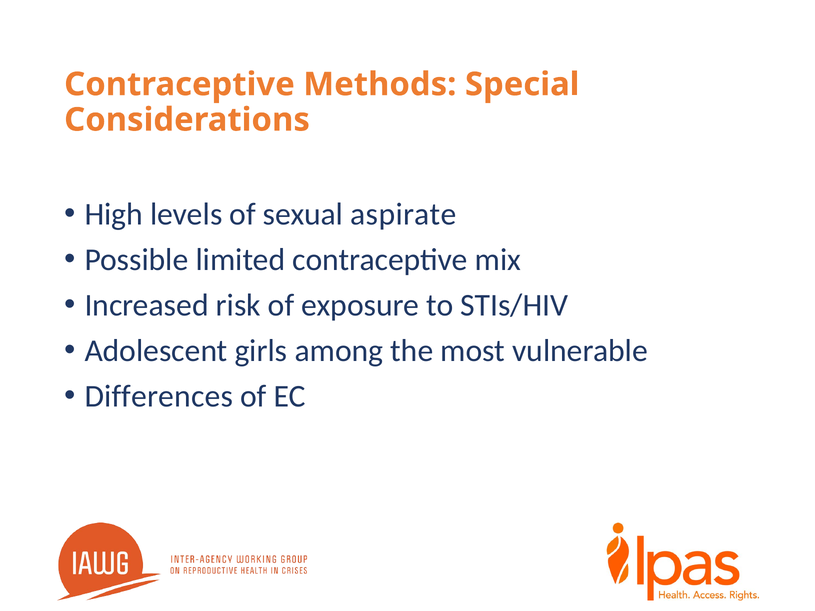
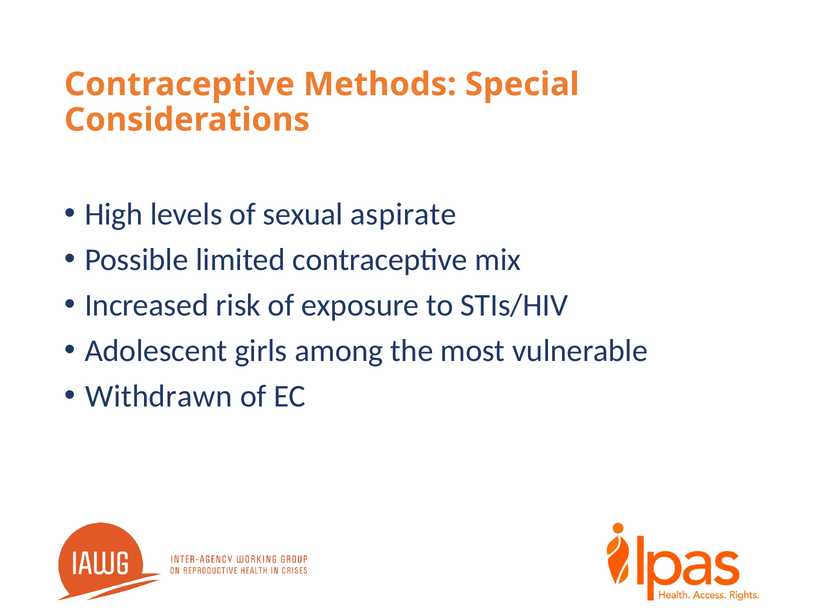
Differences: Differences -> Withdrawn
